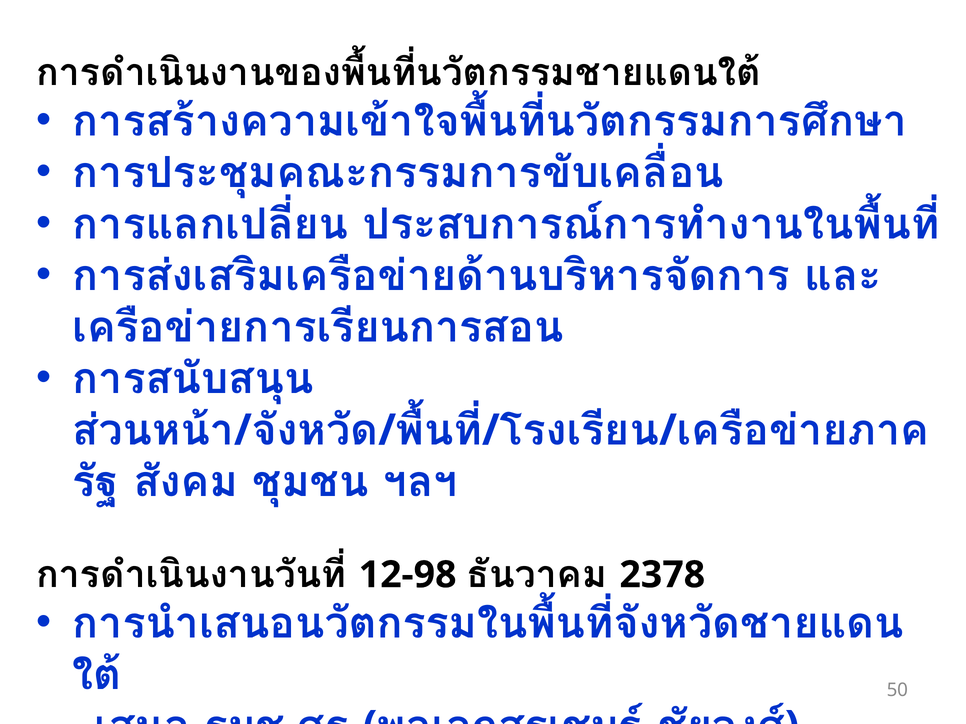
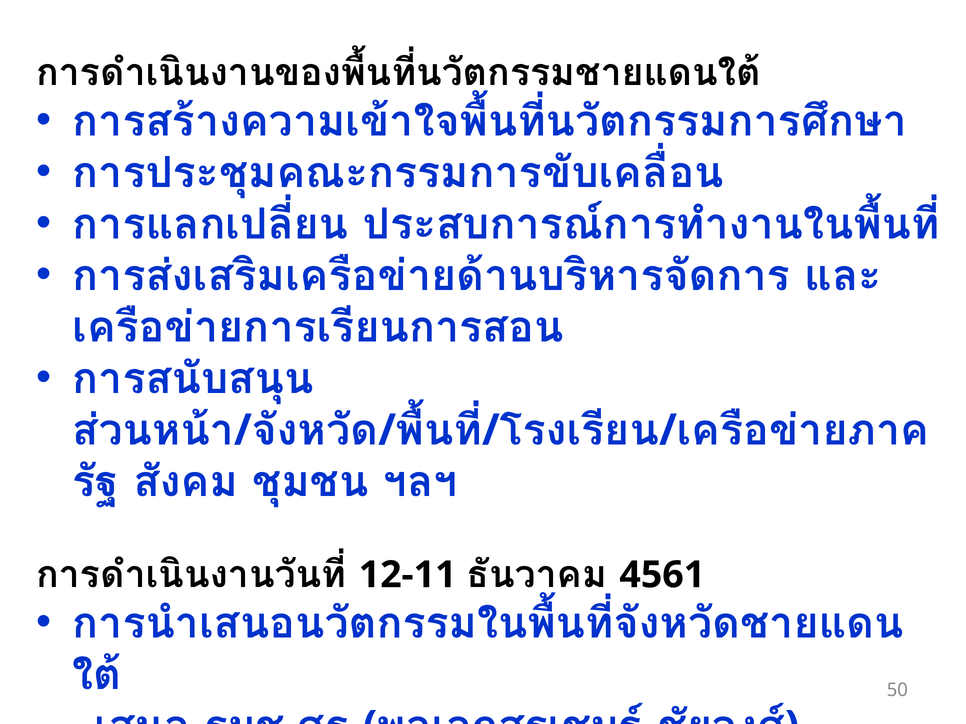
12-98: 12-98 -> 12-11
2378: 2378 -> 4561
